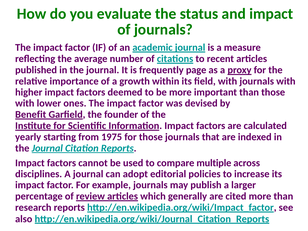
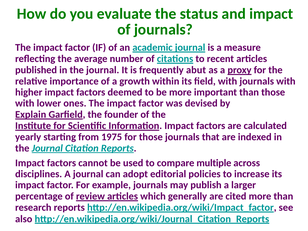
page: page -> abut
Benefit: Benefit -> Explain
